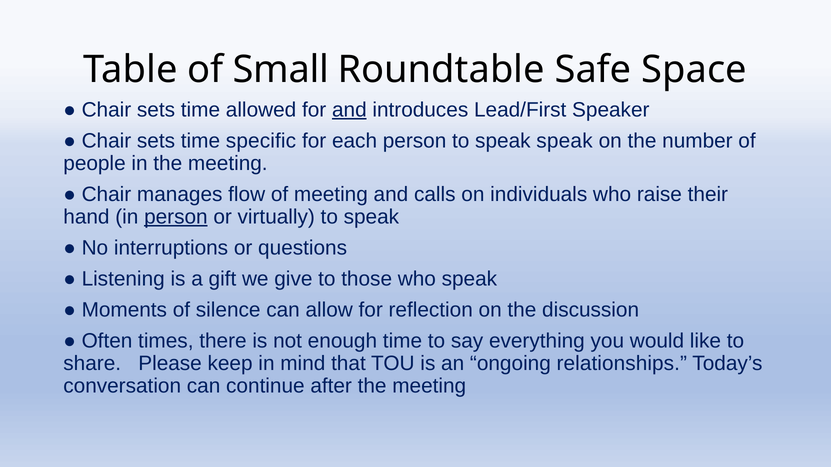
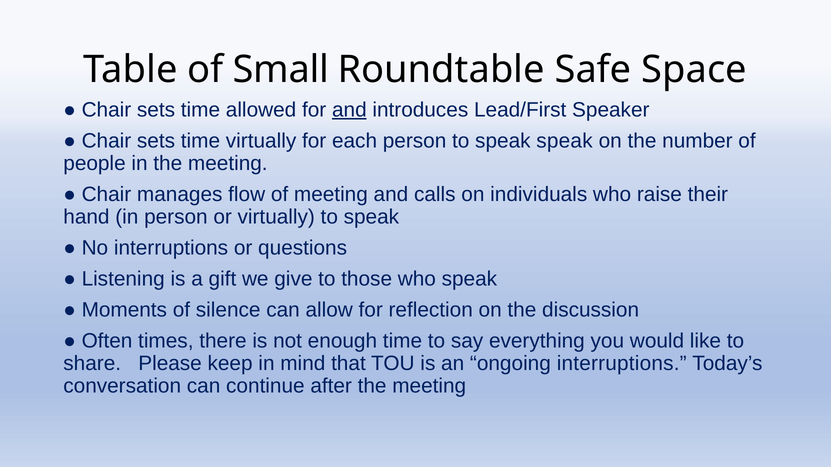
time specific: specific -> virtually
person at (176, 217) underline: present -> none
ongoing relationships: relationships -> interruptions
